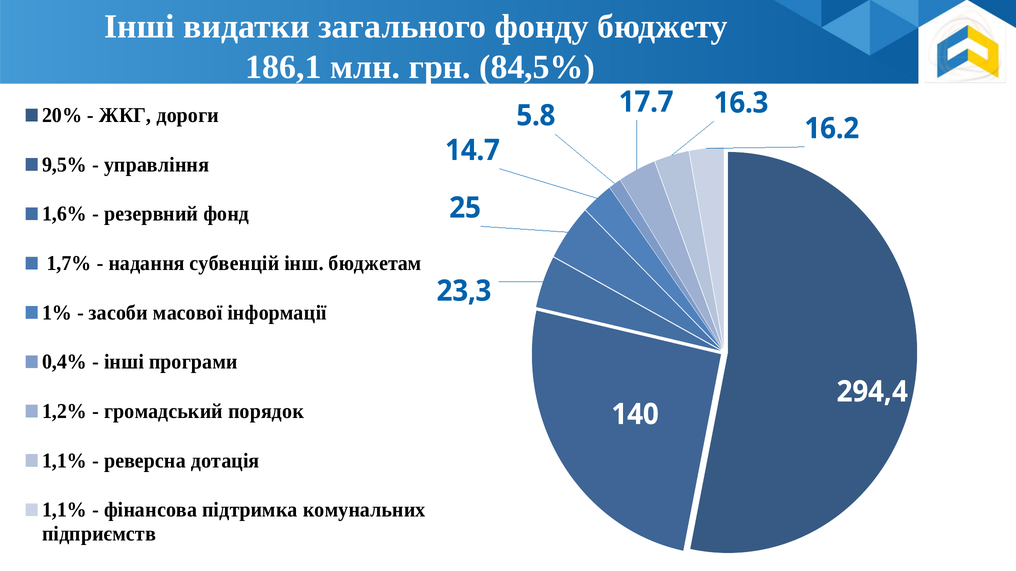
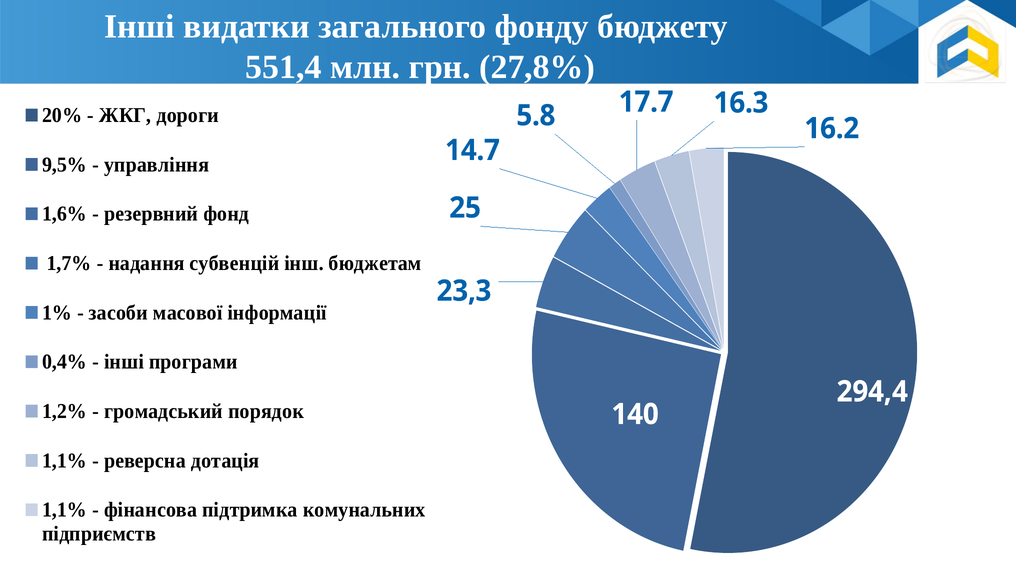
186,1: 186,1 -> 551,4
84,5%: 84,5% -> 27,8%
